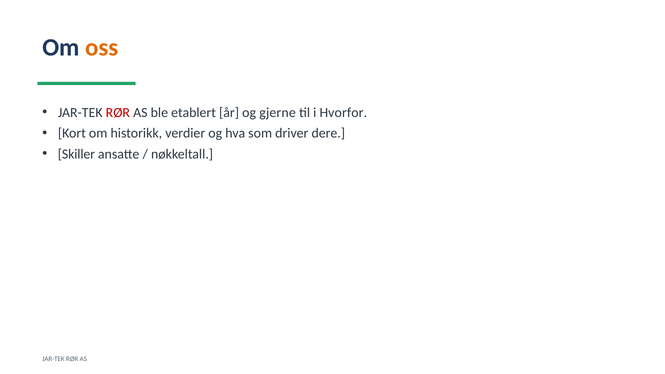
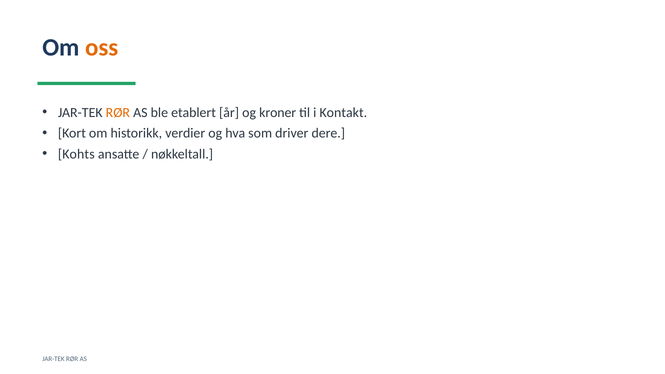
RØR at (118, 113) colour: red -> orange
gjerne: gjerne -> kroner
Hvorfor: Hvorfor -> Kontakt
Skiller: Skiller -> Kohts
